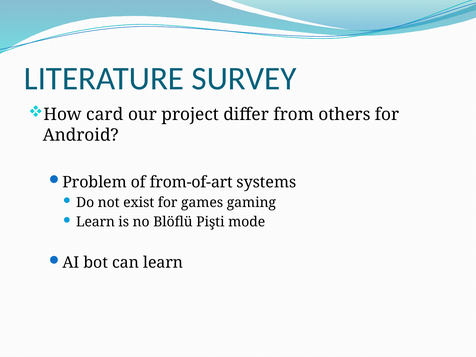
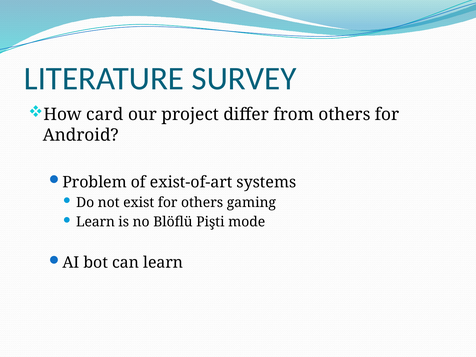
from-of-art: from-of-art -> exist-of-art
for games: games -> others
